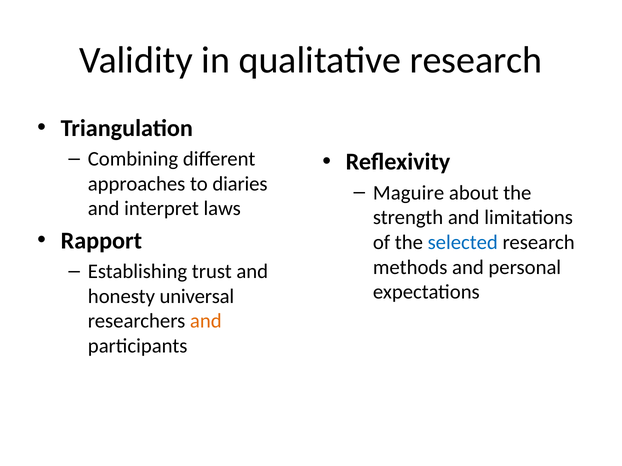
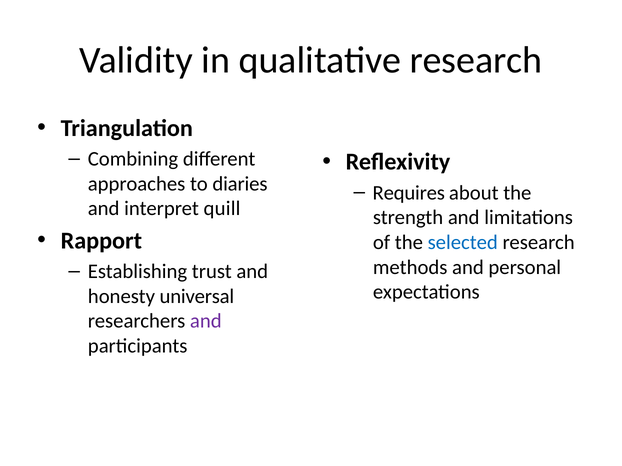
Maguire: Maguire -> Requires
laws: laws -> quill
and at (206, 321) colour: orange -> purple
